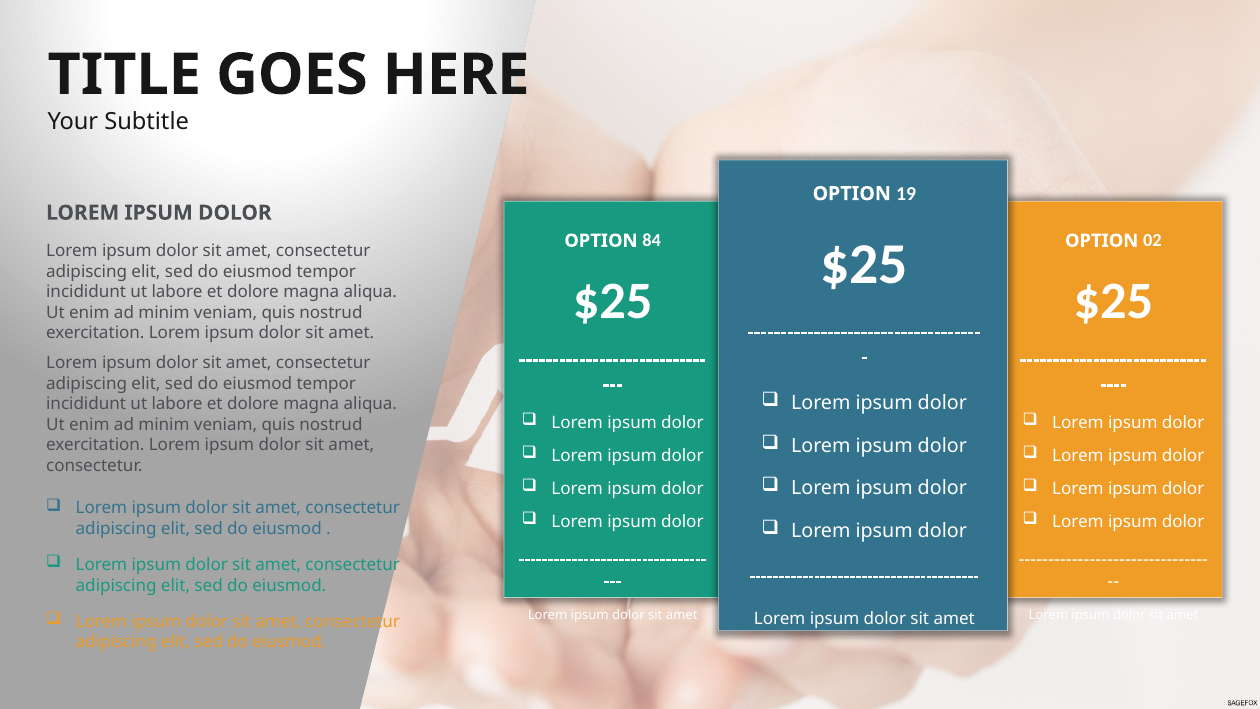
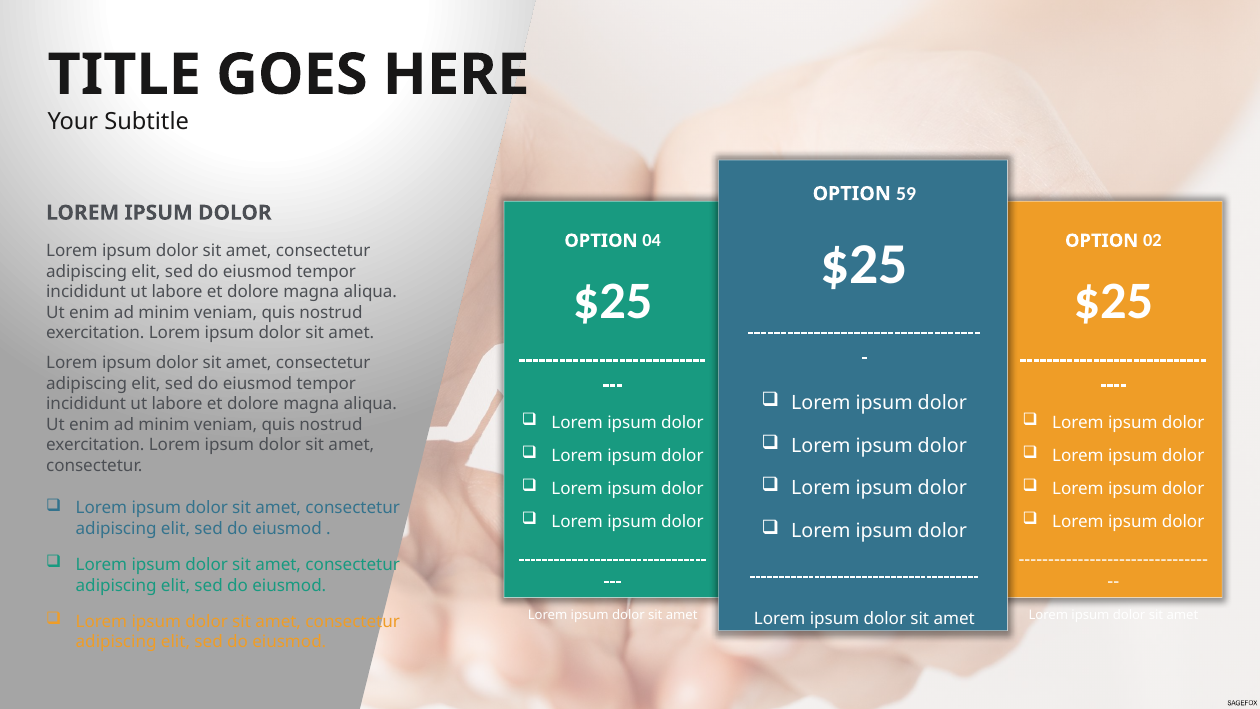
19: 19 -> 59
84: 84 -> 04
